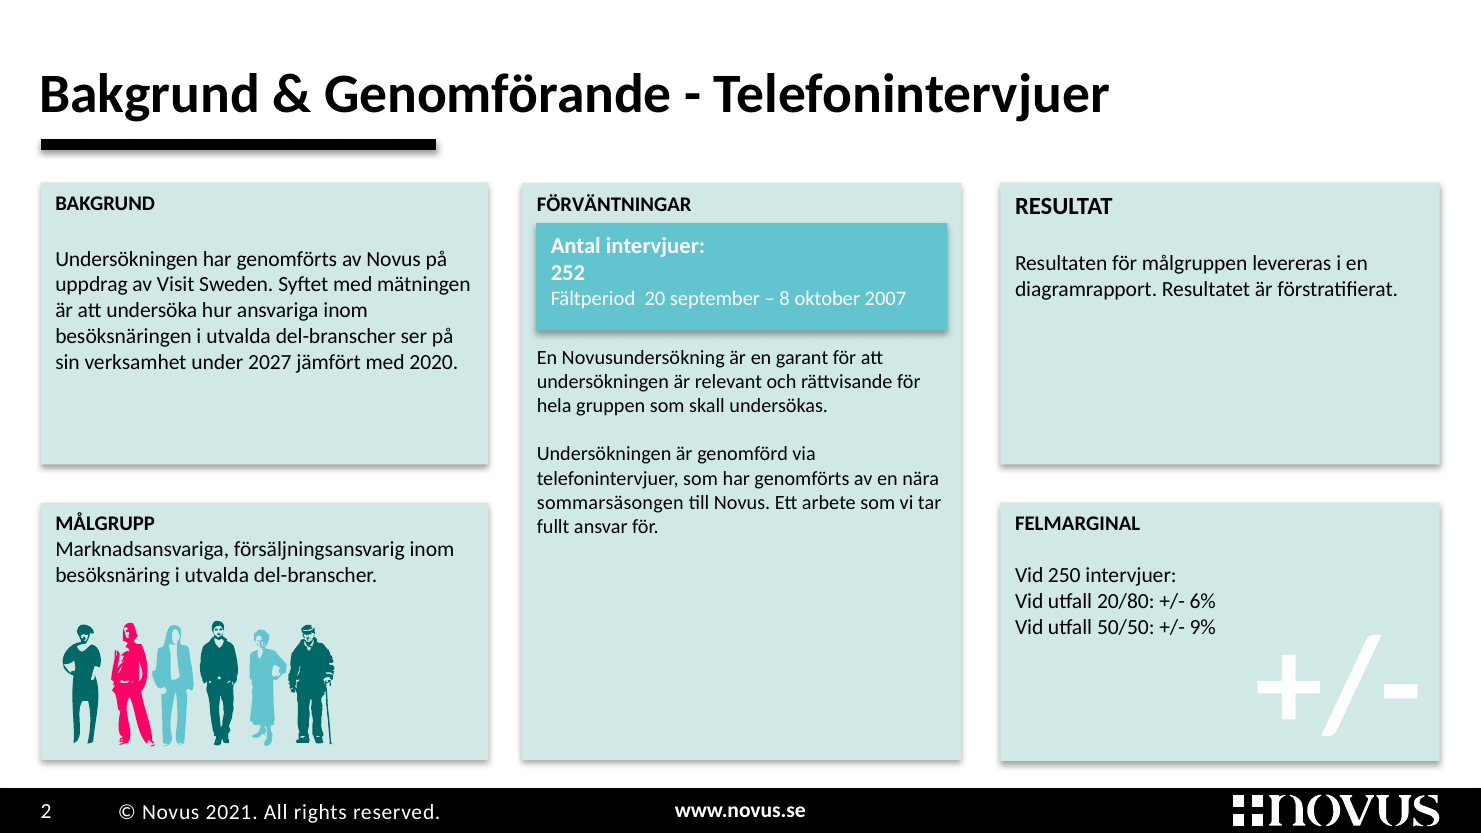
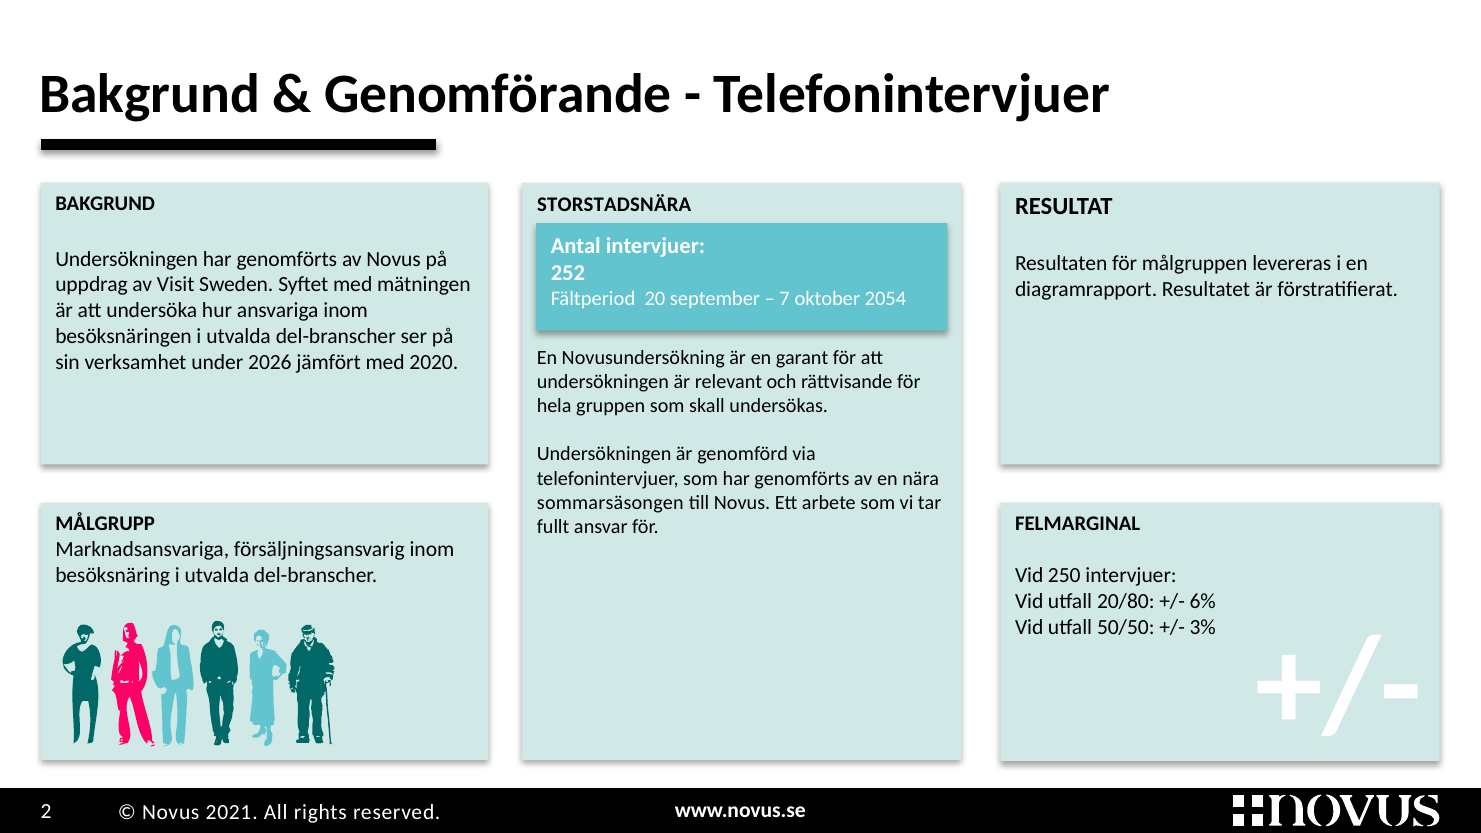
FÖRVÄNTNINGAR: FÖRVÄNTNINGAR -> STORSTADSNÄRA
8: 8 -> 7
2007: 2007 -> 2054
2027: 2027 -> 2026
9%: 9% -> 3%
